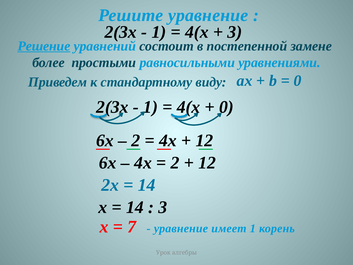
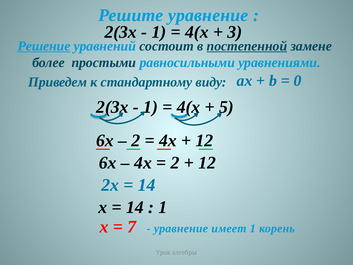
постепенной underline: none -> present
0 at (227, 107): 0 -> 5
3 at (163, 207): 3 -> 1
